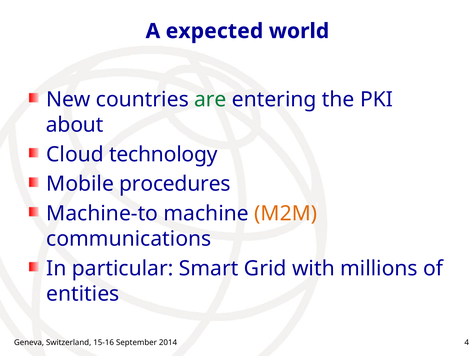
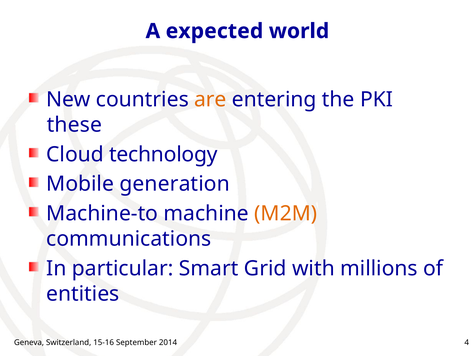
are colour: green -> orange
about: about -> these
procedures: procedures -> generation
